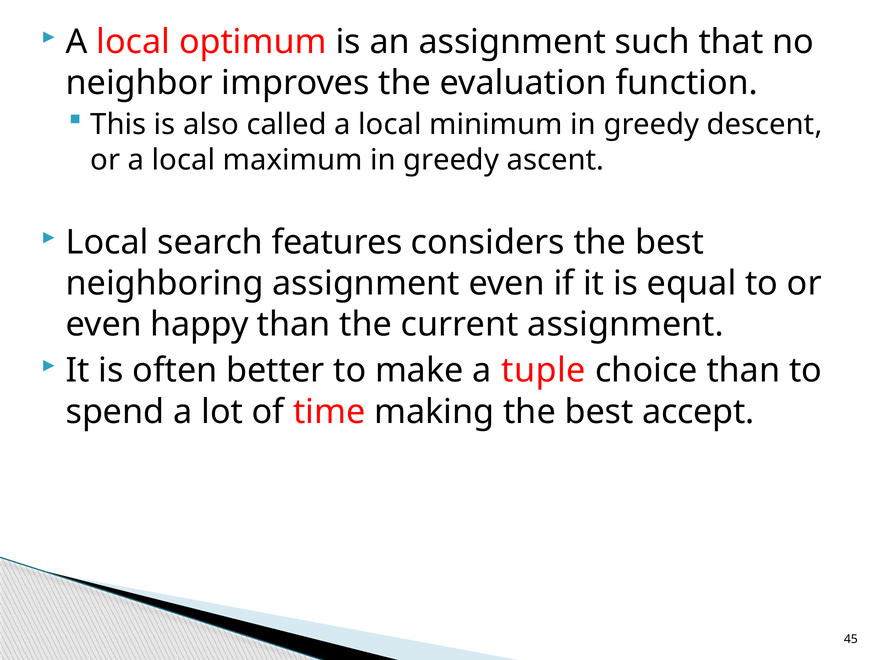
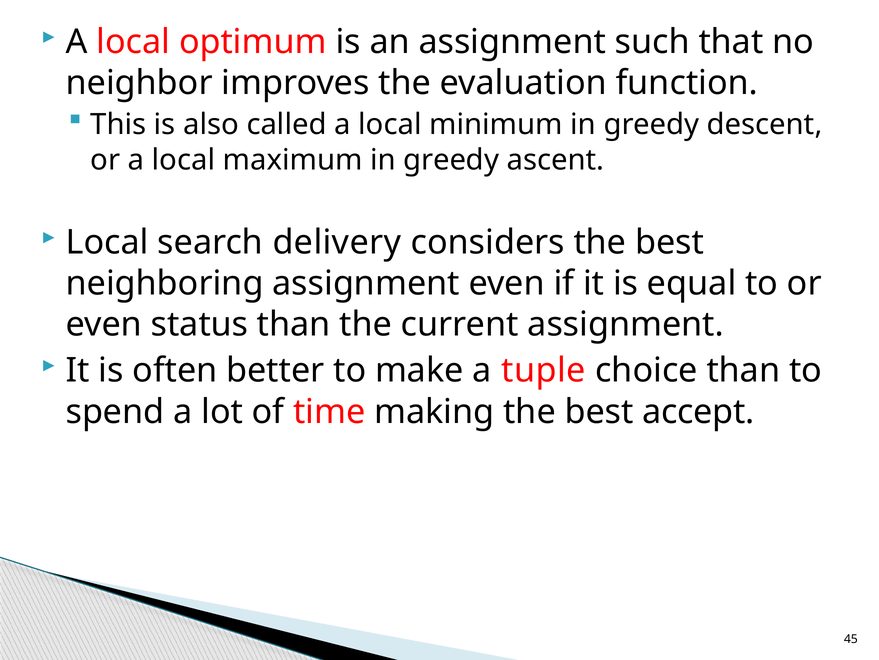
features: features -> delivery
happy: happy -> status
